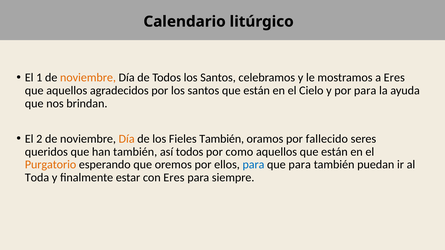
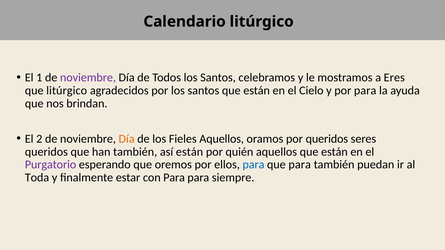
noviembre at (88, 78) colour: orange -> purple
que aquellos: aquellos -> litúrgico
Fieles También: También -> Aquellos
por fallecido: fallecido -> queridos
así todos: todos -> están
como: como -> quién
Purgatorio colour: orange -> purple
con Eres: Eres -> Para
